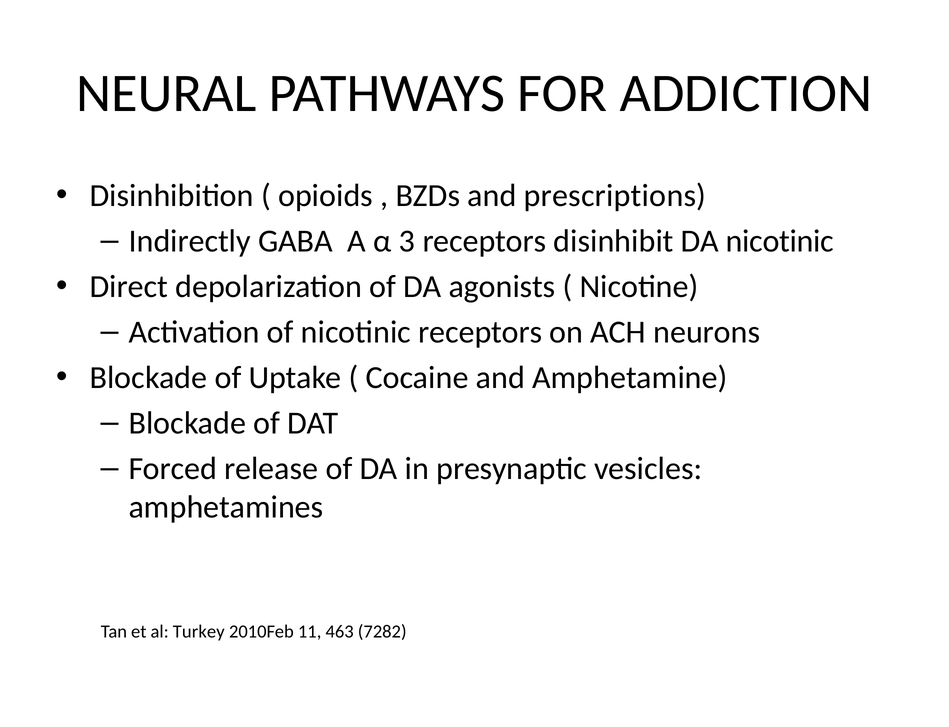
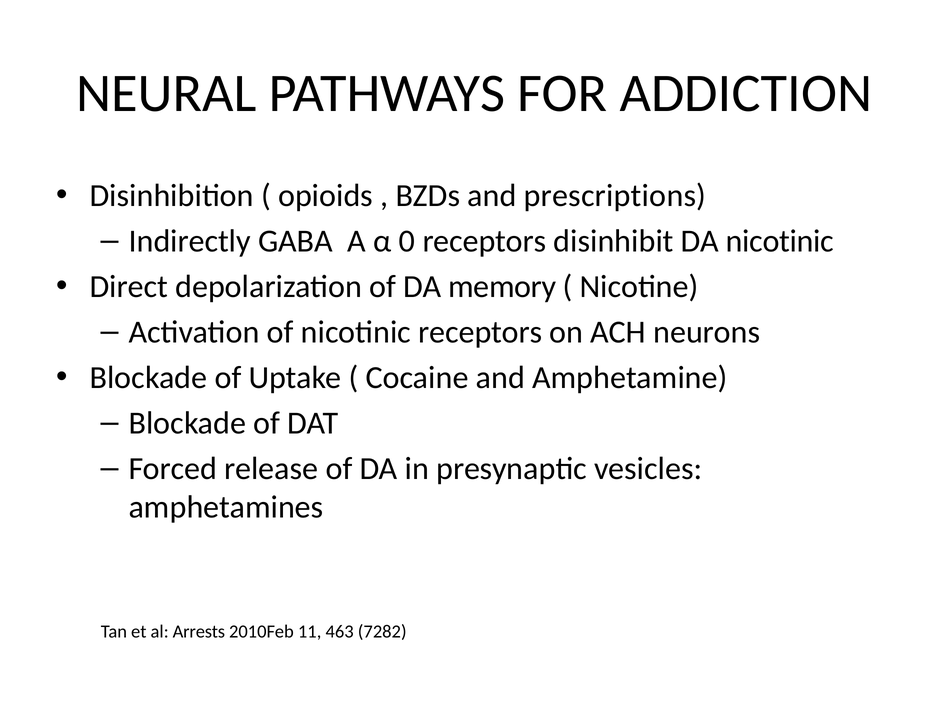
3: 3 -> 0
agonists: agonists -> memory
Turkey: Turkey -> Arrests
